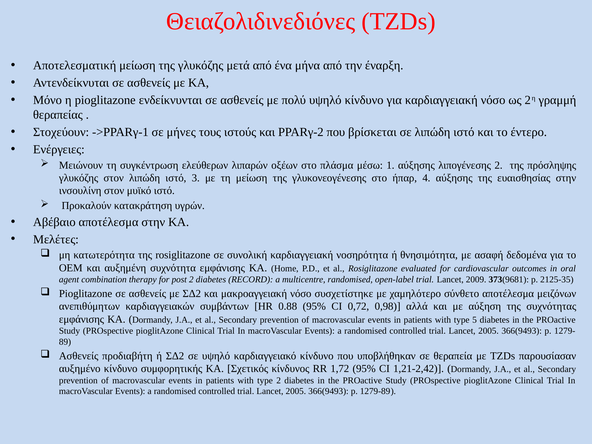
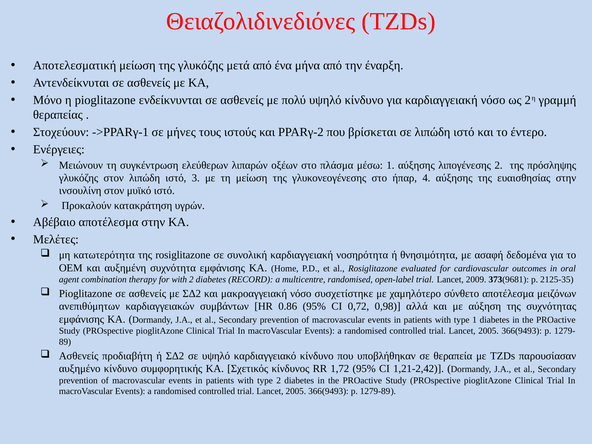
for post: post -> with
0.88: 0.88 -> 0.86
type 5: 5 -> 1
